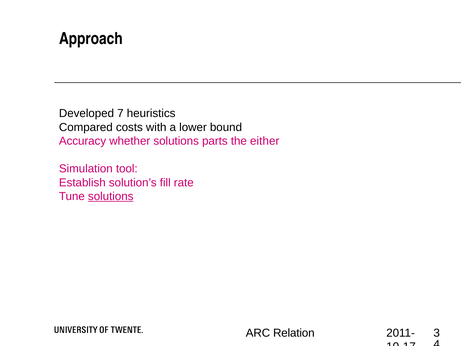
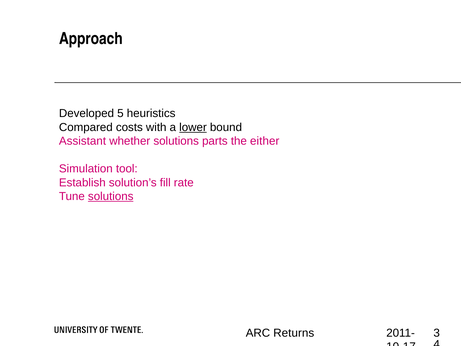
7: 7 -> 5
lower underline: none -> present
Accuracy: Accuracy -> Assistant
Relation: Relation -> Returns
